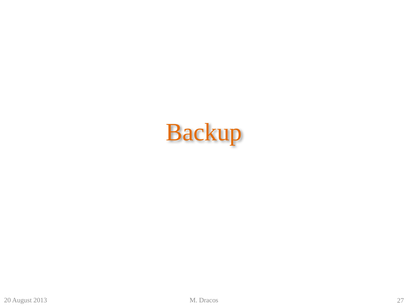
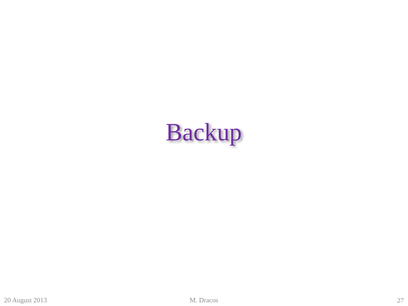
Backup colour: orange -> purple
